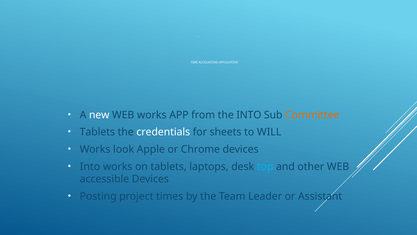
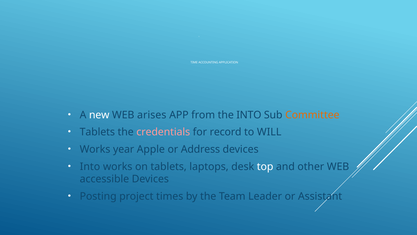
WEB works: works -> arises
credentials colour: white -> pink
sheets: sheets -> record
look: look -> year
Chrome: Chrome -> Address
top colour: light blue -> white
